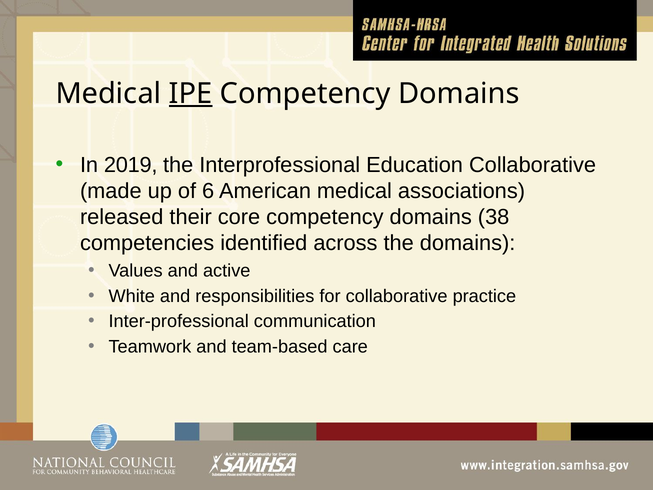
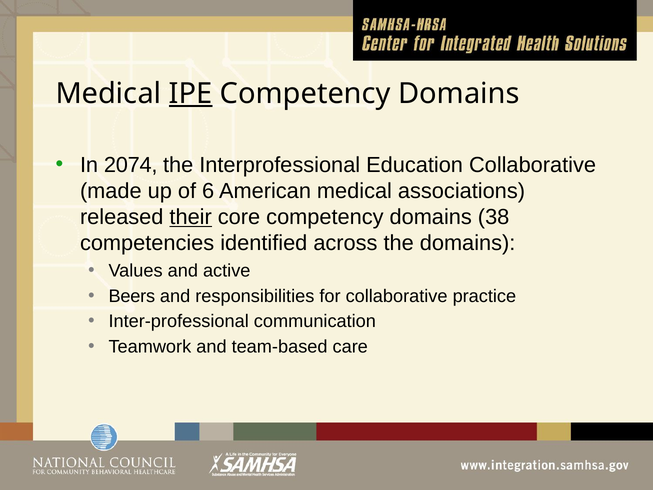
2019: 2019 -> 2074
their underline: none -> present
White: White -> Beers
